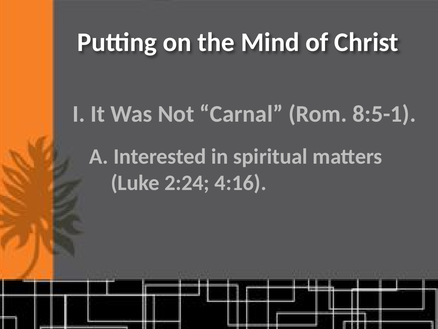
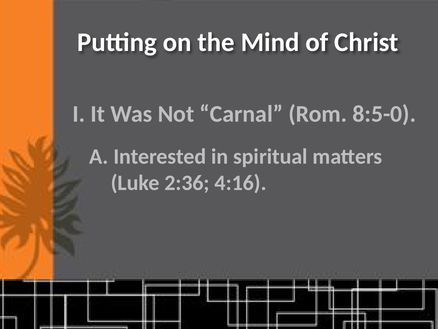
8:5-1: 8:5-1 -> 8:5-0
2:24: 2:24 -> 2:36
